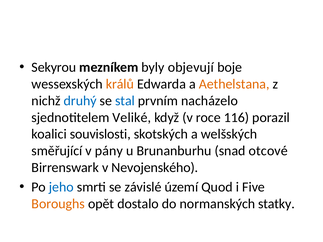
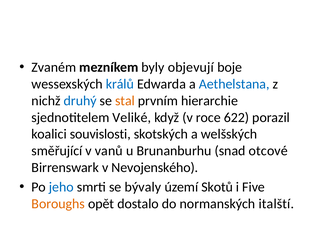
Sekyrou: Sekyrou -> Zvaném
králů colour: orange -> blue
Aethelstana colour: orange -> blue
stal colour: blue -> orange
nacházelo: nacházelo -> hierarchie
116: 116 -> 622
pány: pány -> vanů
závislé: závislé -> bývaly
Quod: Quod -> Skotů
statky: statky -> italští
